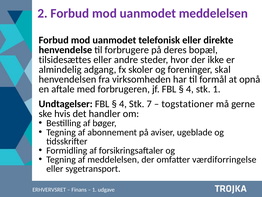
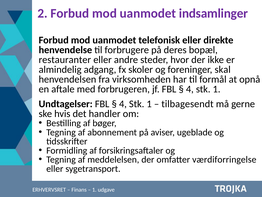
uanmodet meddelelsen: meddelelsen -> indsamlinger
tilsidesættes: tilsidesættes -> restauranter
7 at (149, 104): 7 -> 1
togstationer: togstationer -> tilbagesendt
